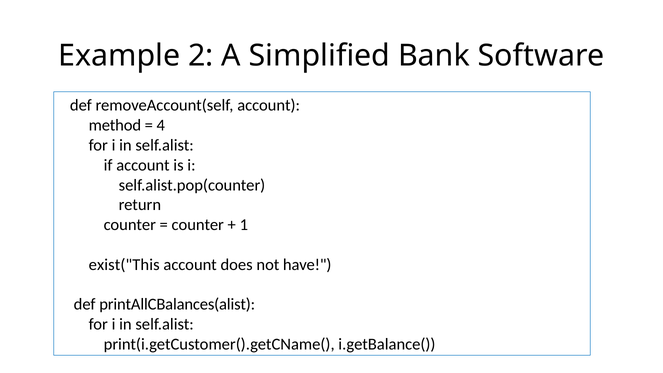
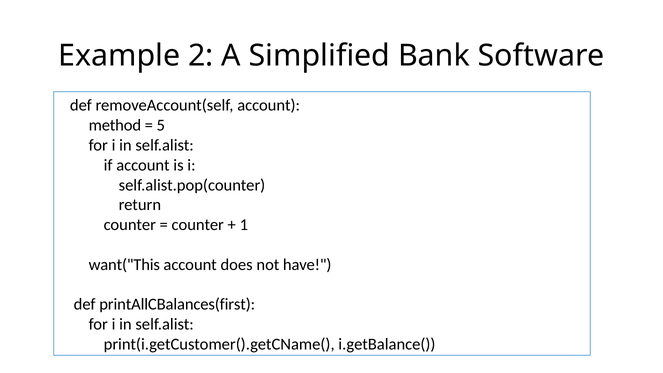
4: 4 -> 5
exist("This: exist("This -> want("This
printAllCBalances(alist: printAllCBalances(alist -> printAllCBalances(first
